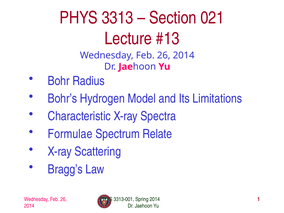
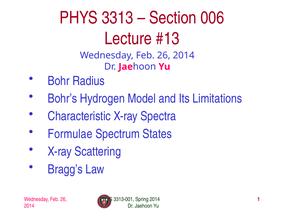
021: 021 -> 006
Relate: Relate -> States
